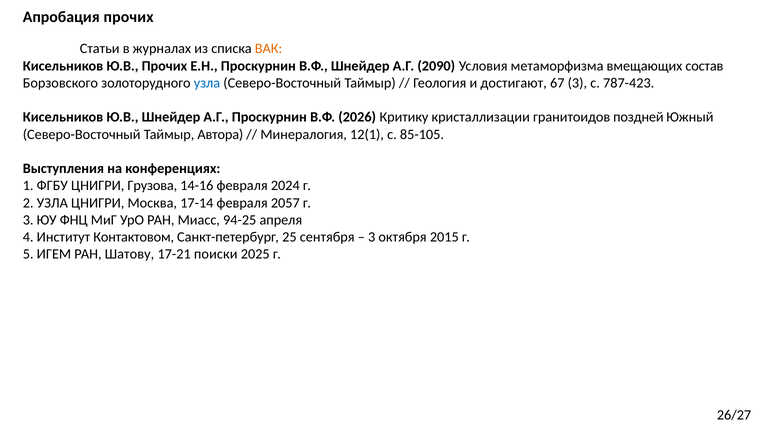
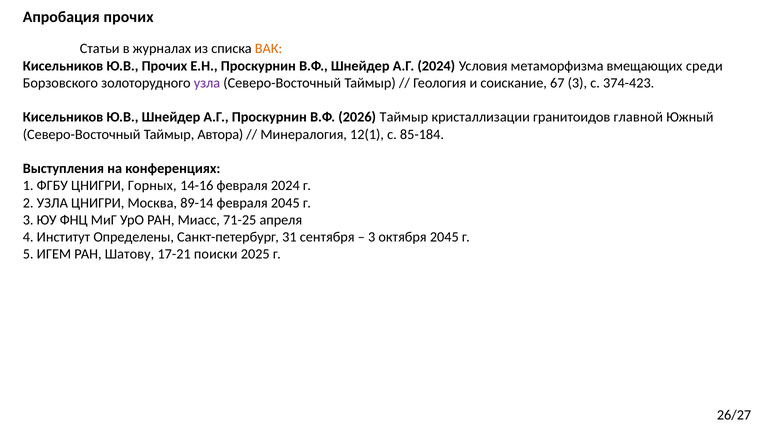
А.Г 2090: 2090 -> 2024
состав: состав -> среди
узла at (207, 83) colour: blue -> purple
достигают: достигают -> соискание
787-423: 787-423 -> 374-423
2026 Критику: Критику -> Таймыр
поздней: поздней -> главной
85-105: 85-105 -> 85-184
Грузова: Грузова -> Горных
17-14: 17-14 -> 89-14
февраля 2057: 2057 -> 2045
94-25: 94-25 -> 71-25
Контактовом: Контактовом -> Определены
25: 25 -> 31
октября 2015: 2015 -> 2045
